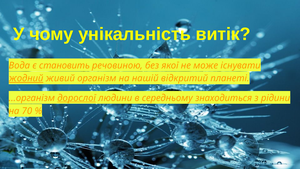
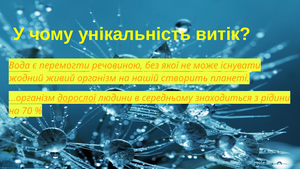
становить: становить -> перемогти
жодний underline: present -> none
відкритий: відкритий -> створить
